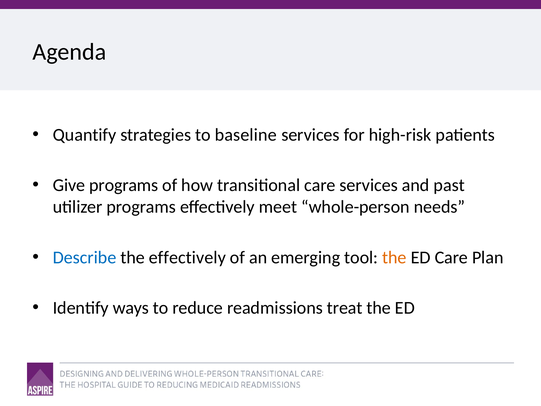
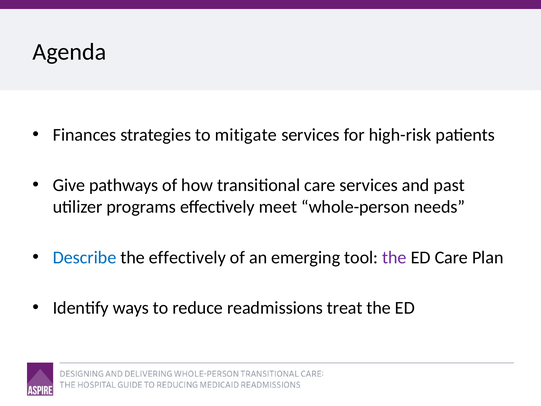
Quantify: Quantify -> Finances
baseline: baseline -> mitigate
Give programs: programs -> pathways
the at (394, 257) colour: orange -> purple
